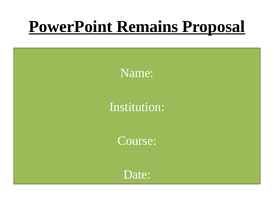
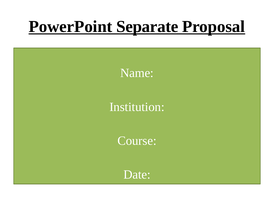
Remains: Remains -> Separate
